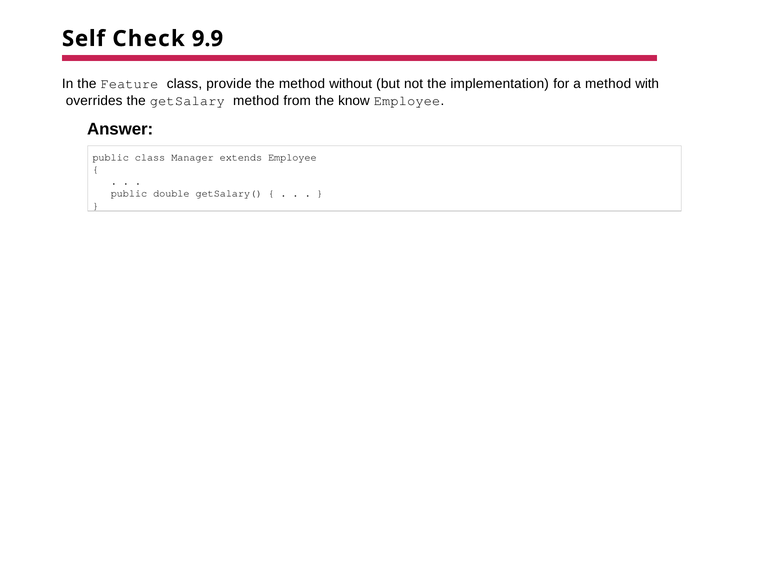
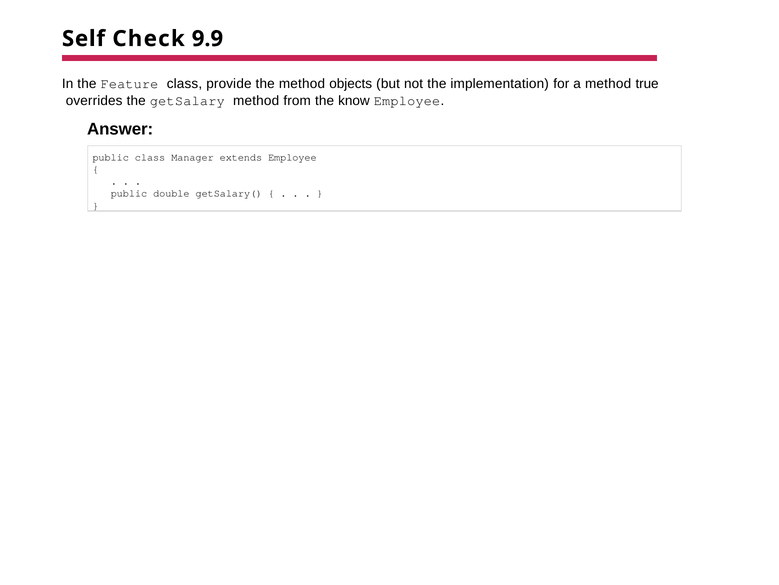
without: without -> objects
with: with -> true
